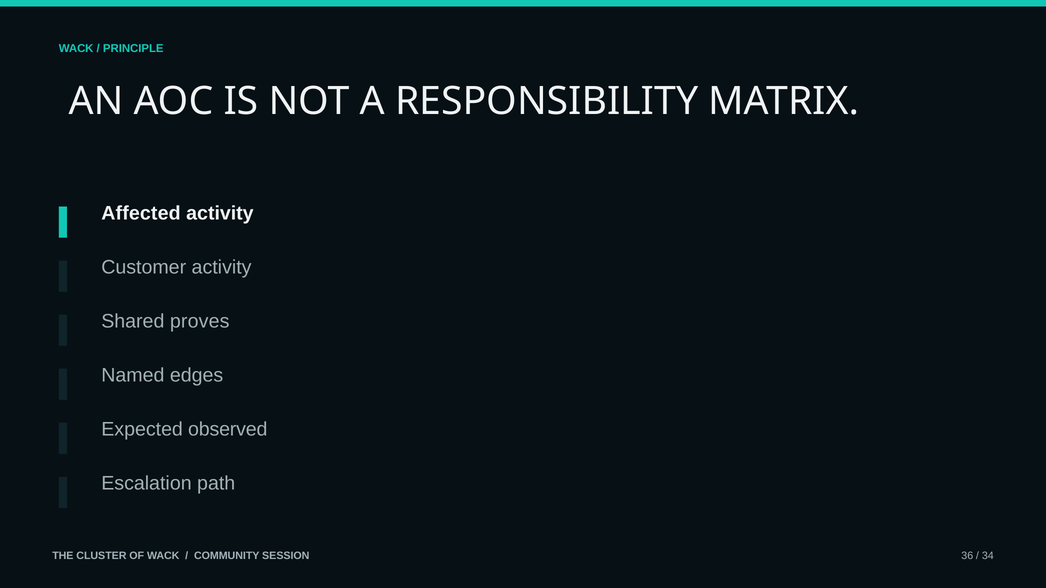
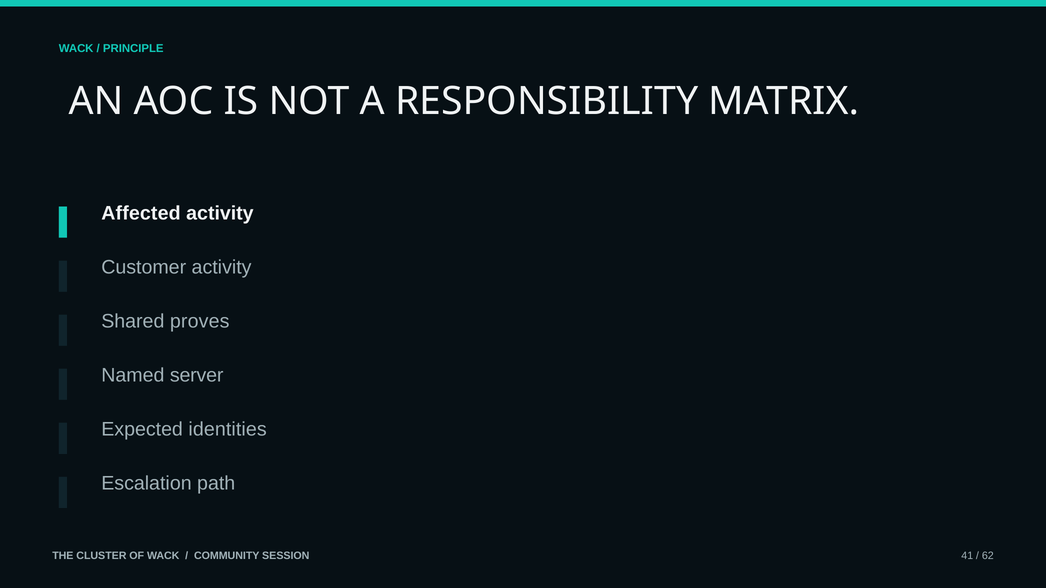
edges: edges -> server
observed: observed -> identities
36: 36 -> 41
34: 34 -> 62
